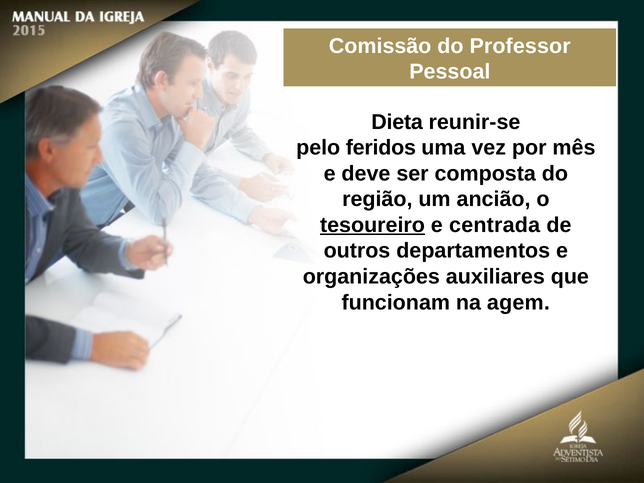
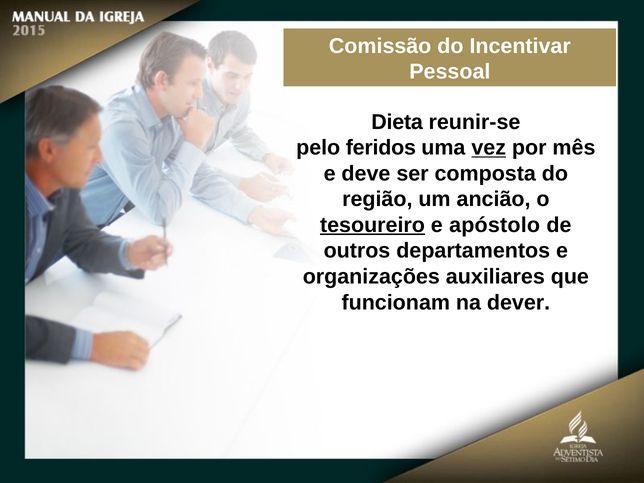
Professor: Professor -> Incentivar
vez underline: none -> present
centrada: centrada -> apóstolo
agem: agem -> dever
